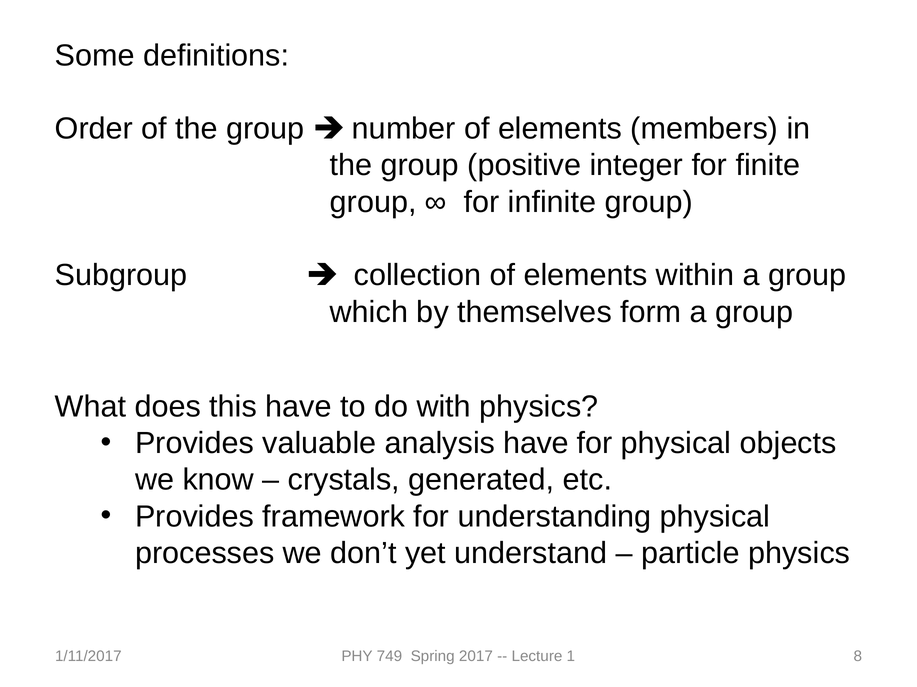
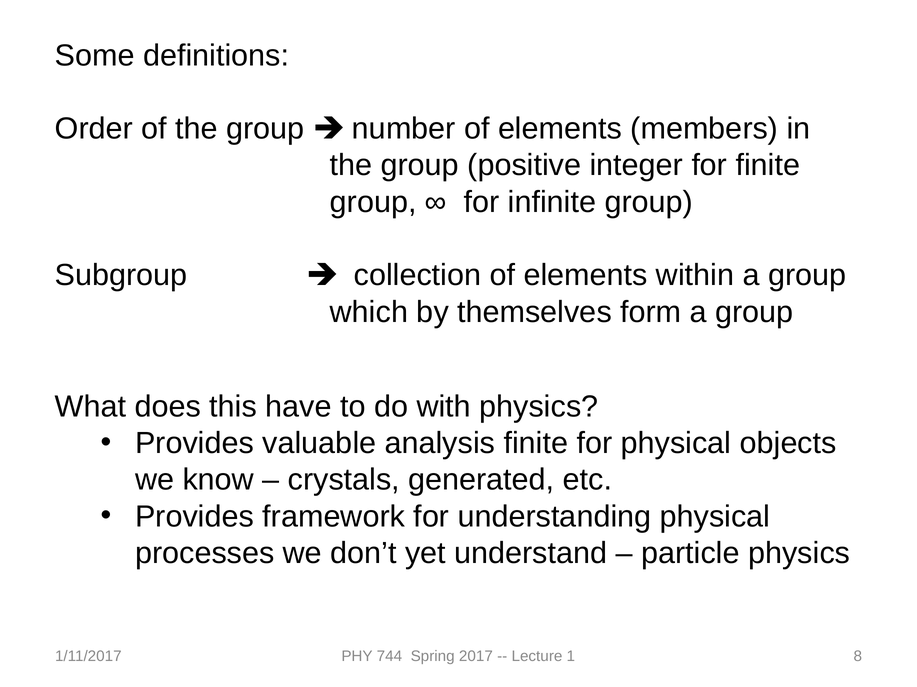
analysis have: have -> finite
749: 749 -> 744
